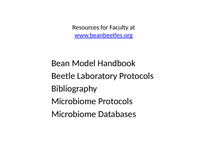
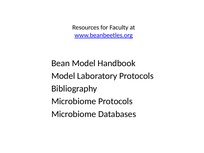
Beetle at (63, 76): Beetle -> Model
